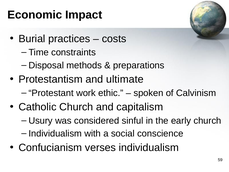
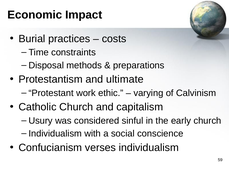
spoken: spoken -> varying
